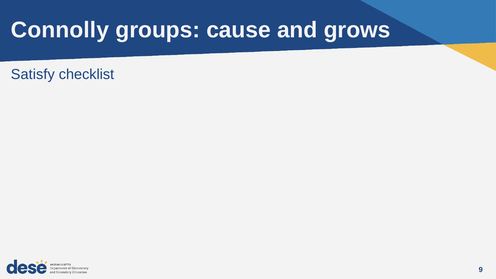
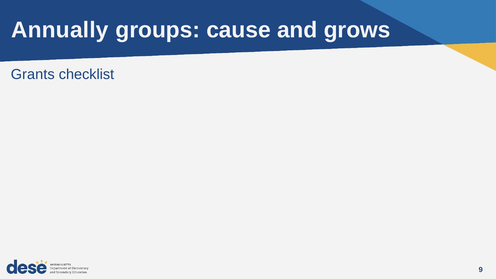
Connolly: Connolly -> Annually
Satisfy: Satisfy -> Grants
